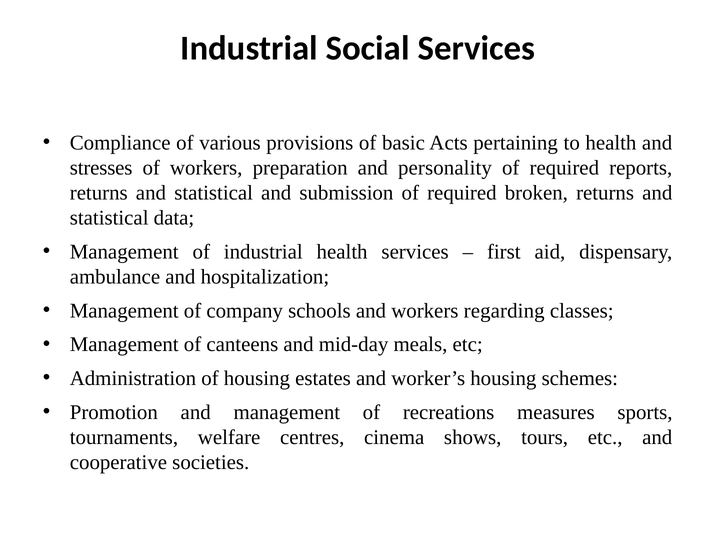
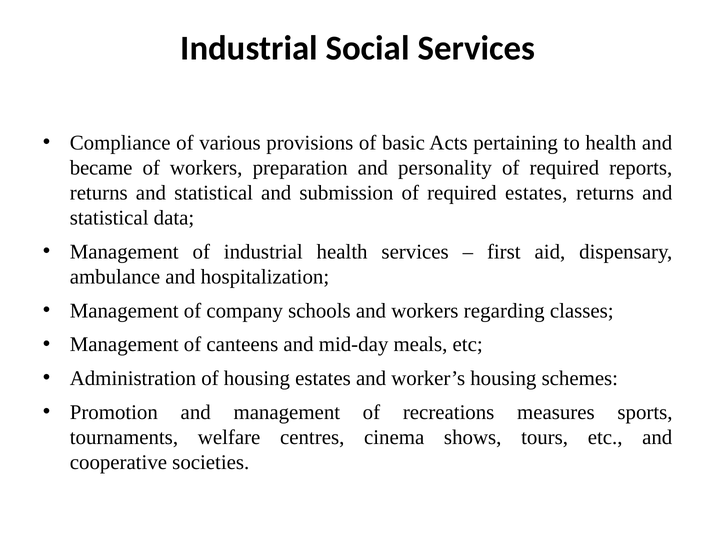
stresses: stresses -> became
required broken: broken -> estates
